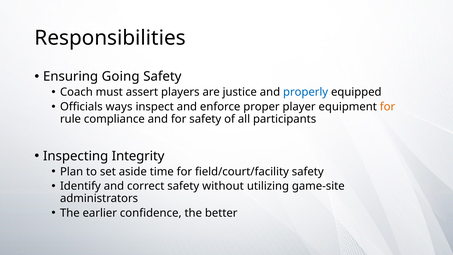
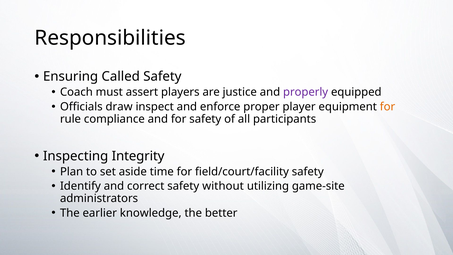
Going: Going -> Called
properly colour: blue -> purple
ways: ways -> draw
confidence: confidence -> knowledge
